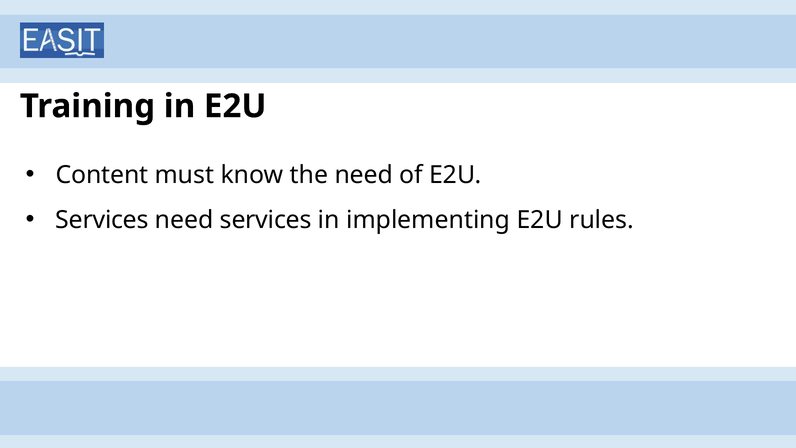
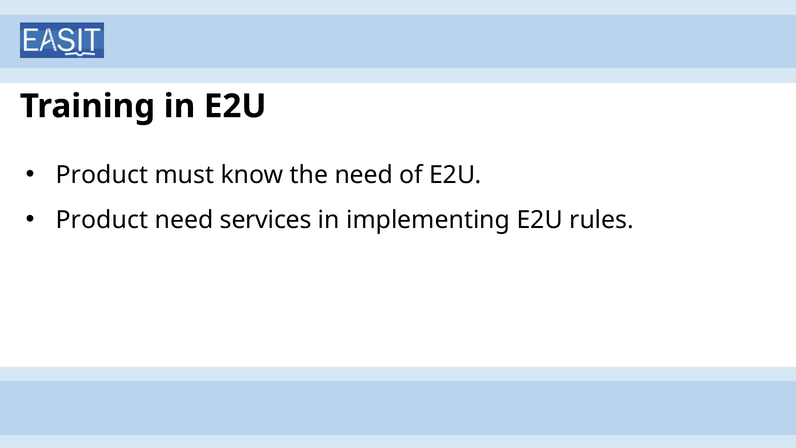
Content at (102, 175): Content -> Product
Services at (102, 220): Services -> Product
